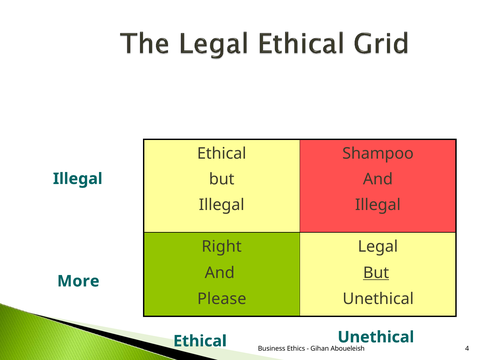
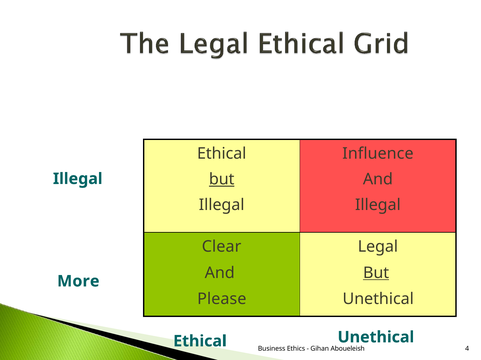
Shampoo: Shampoo -> Influence
but at (222, 180) underline: none -> present
Right: Right -> Clear
